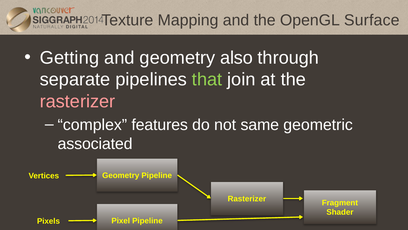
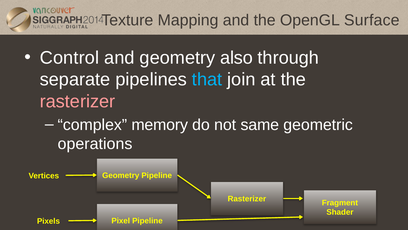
Getting: Getting -> Control
that colour: light green -> light blue
features: features -> memory
associated: associated -> operations
